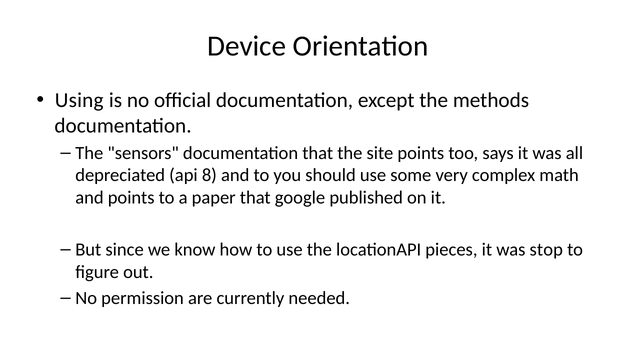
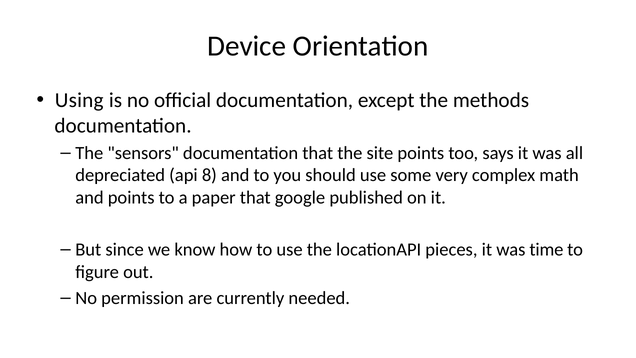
stop: stop -> time
